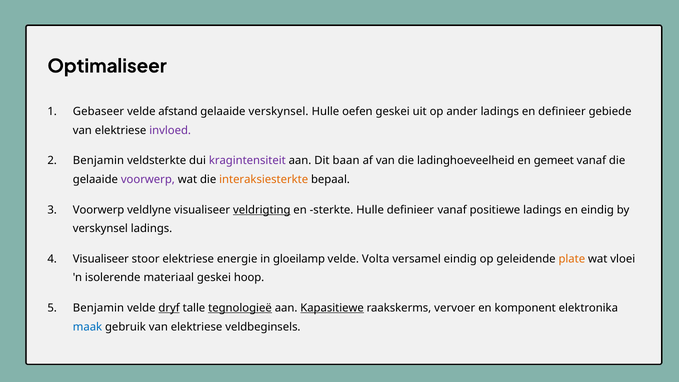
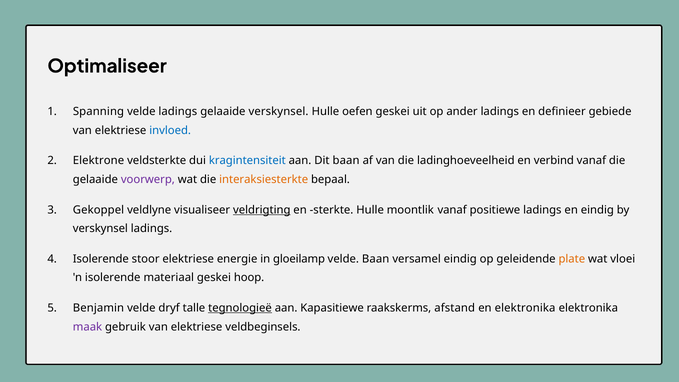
Gebaseer: Gebaseer -> Spanning
velde afstand: afstand -> ladings
invloed colour: purple -> blue
Benjamin at (98, 161): Benjamin -> Elektrone
kragintensiteit colour: purple -> blue
gemeet: gemeet -> verbind
Voorwerp at (99, 210): Voorwerp -> Gekoppel
Hulle definieer: definieer -> moontlik
Visualiseer at (101, 259): Visualiseer -> Isolerende
velde Volta: Volta -> Baan
dryf underline: present -> none
Kapasitiewe underline: present -> none
vervoer: vervoer -> afstand
en komponent: komponent -> elektronika
maak colour: blue -> purple
